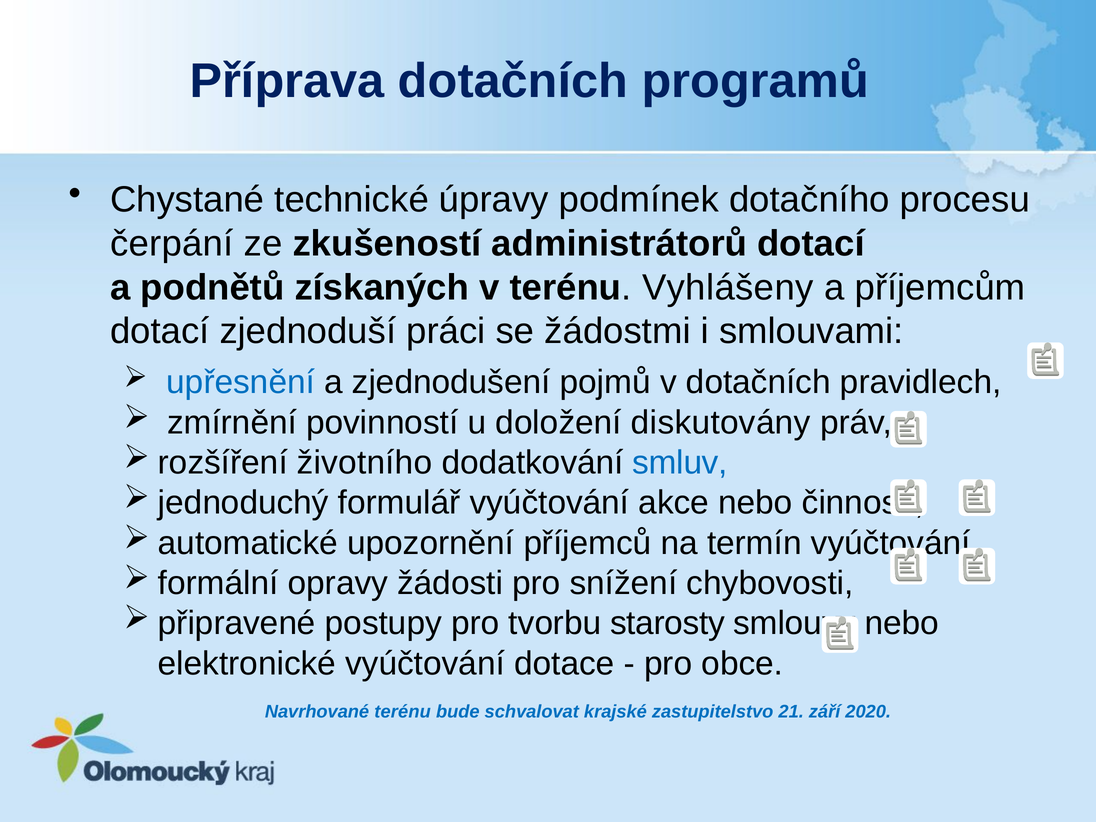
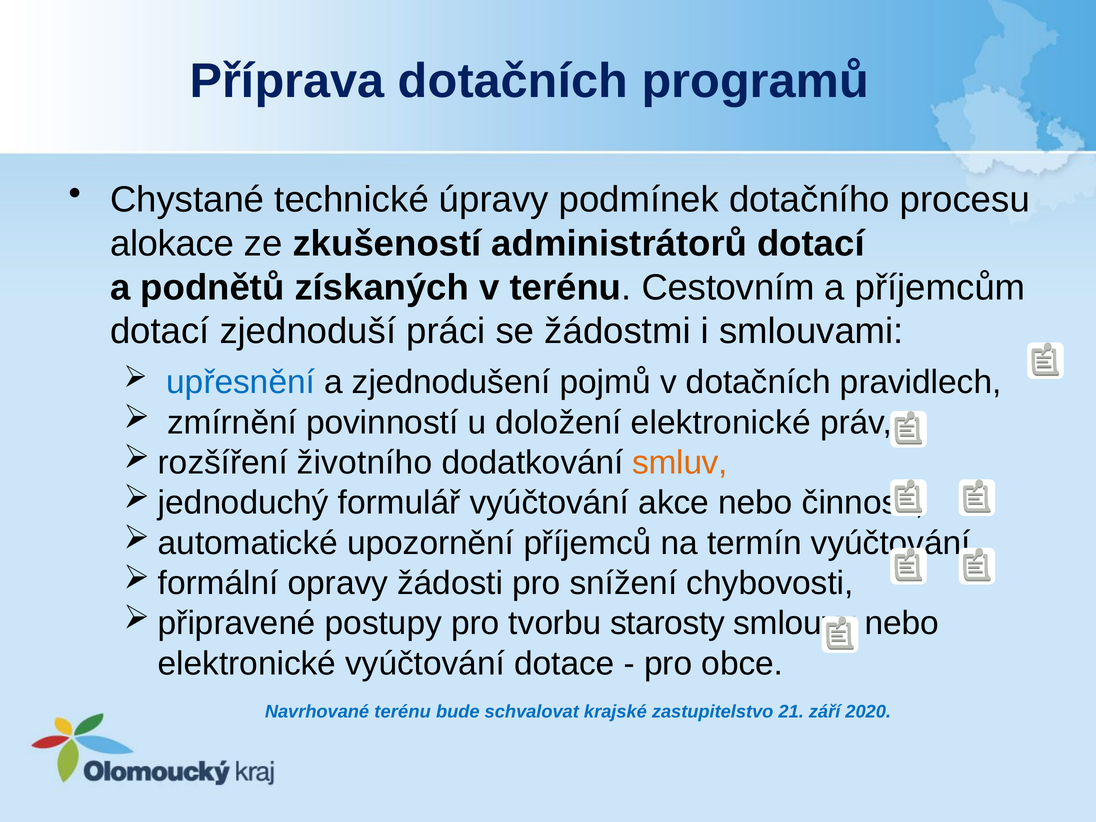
čerpání: čerpání -> alokace
Vyhlášeny: Vyhlášeny -> Cestovním
doložení diskutovány: diskutovány -> elektronické
smluv colour: blue -> orange
